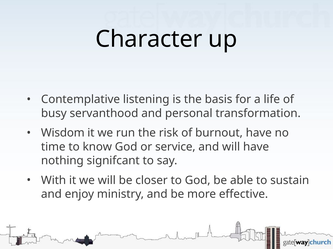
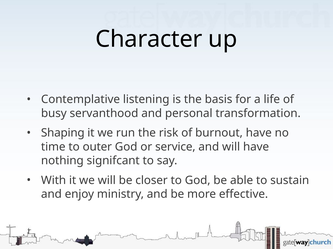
Wisdom: Wisdom -> Shaping
know: know -> outer
